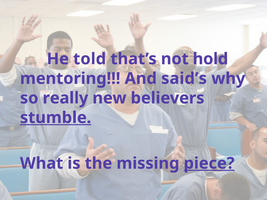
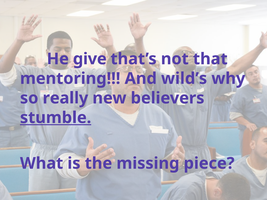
told: told -> give
hold: hold -> that
said’s: said’s -> wild’s
piece underline: present -> none
